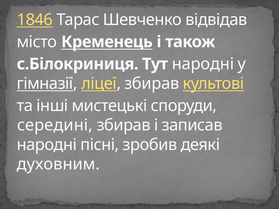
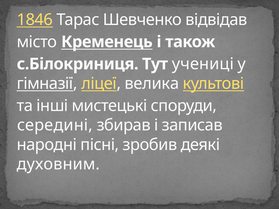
Тут народні: народні -> учениці
ліцеї збирав: збирав -> велика
